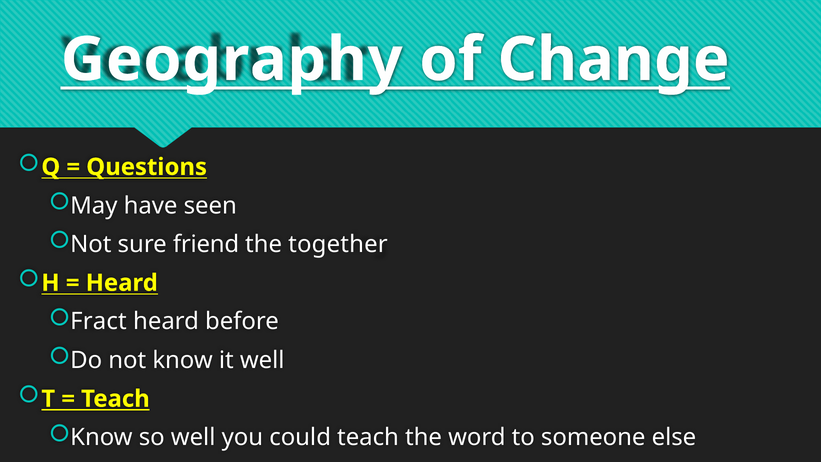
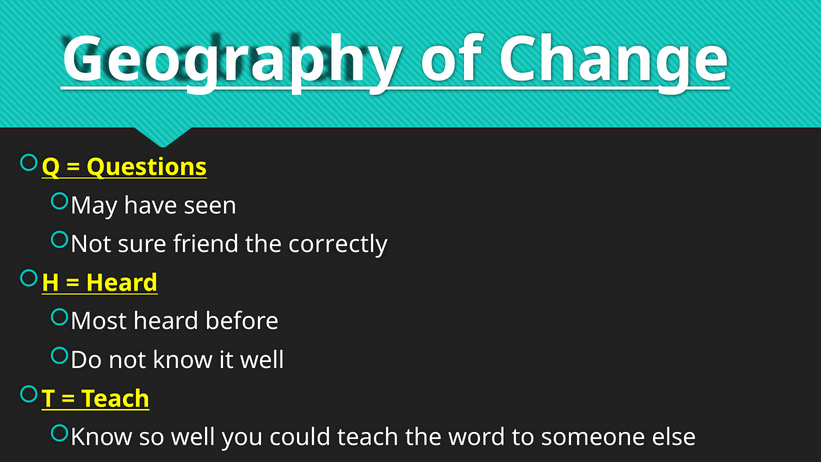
together: together -> correctly
Fract: Fract -> Most
